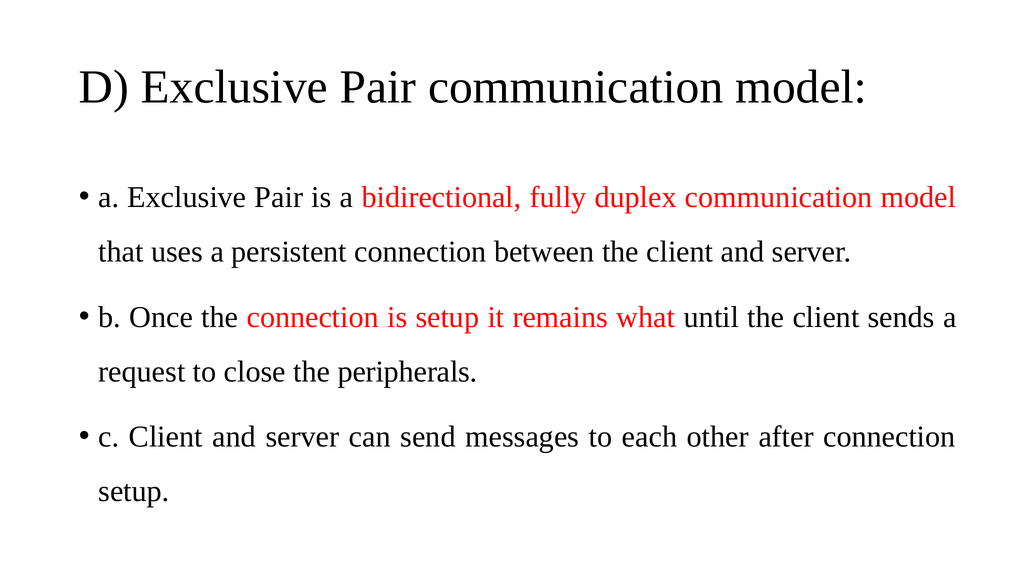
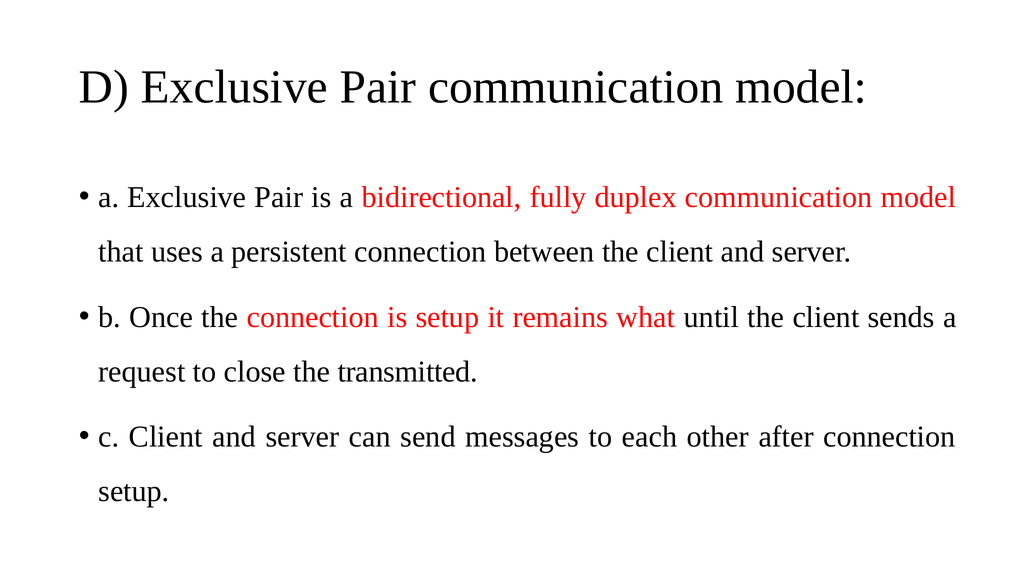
peripherals: peripherals -> transmitted
